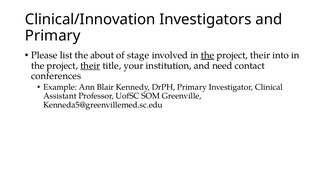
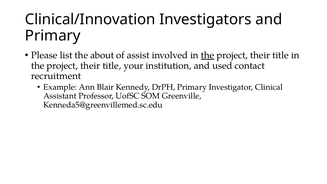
stage: stage -> assist
into at (281, 55): into -> title
their at (90, 66) underline: present -> none
need: need -> used
conferences: conferences -> recruitment
